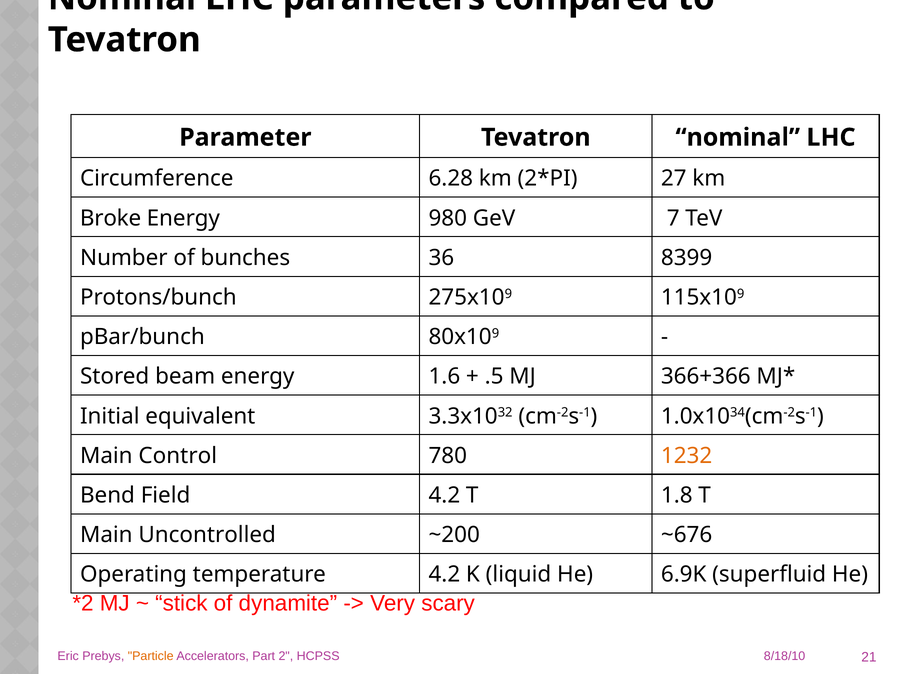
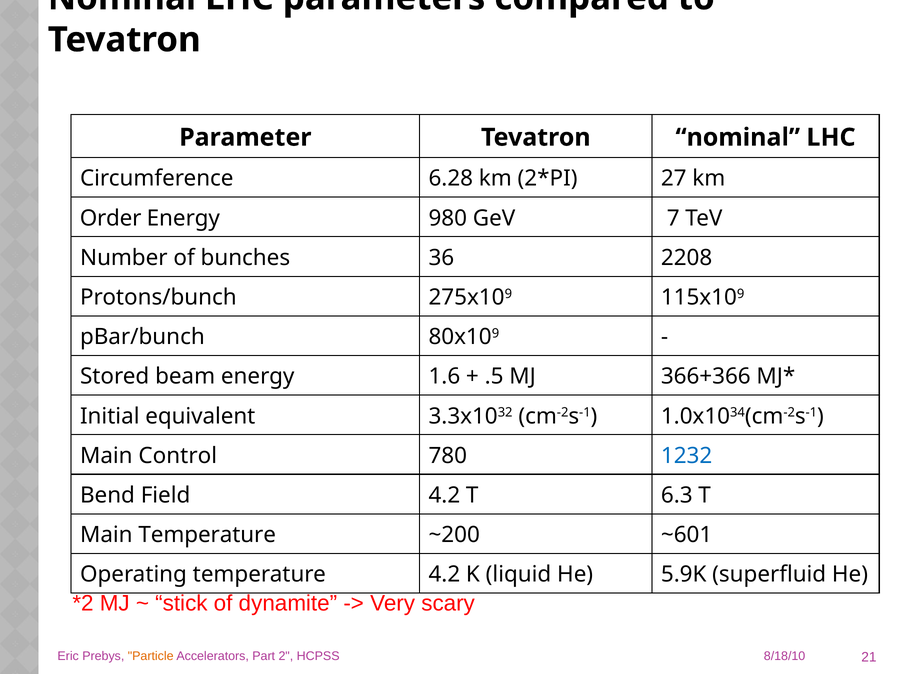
Broke: Broke -> Order
8399: 8399 -> 2208
1232 colour: orange -> blue
1.8: 1.8 -> 6.3
Main Uncontrolled: Uncontrolled -> Temperature
~676: ~676 -> ~601
6.9K: 6.9K -> 5.9K
